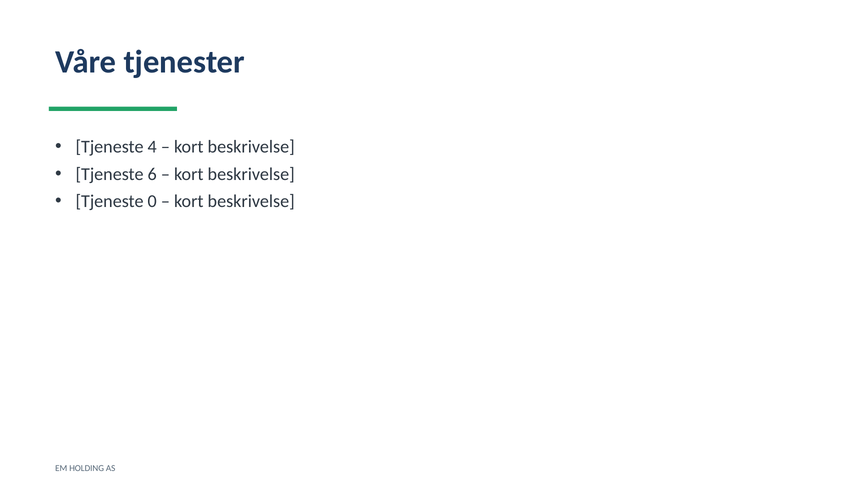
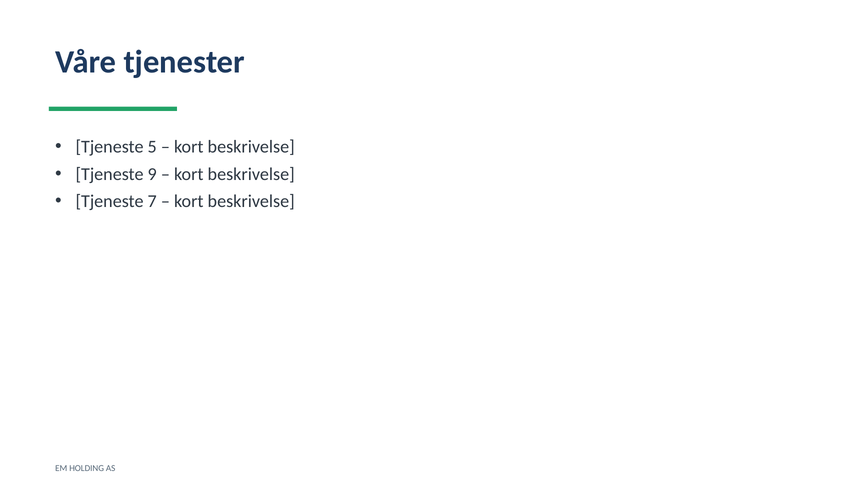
4: 4 -> 5
6: 6 -> 9
0: 0 -> 7
